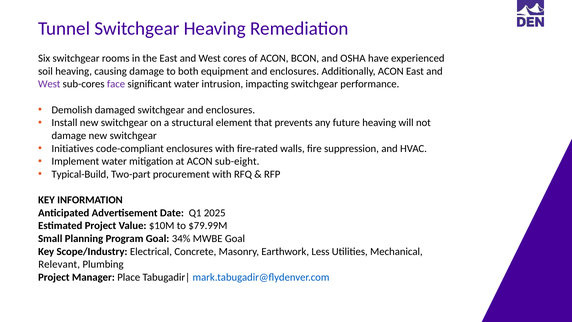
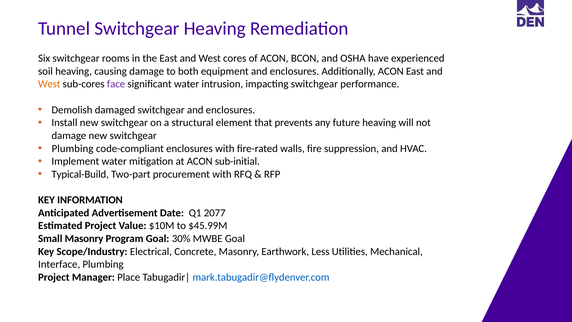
West at (49, 84) colour: purple -> orange
Initiatives at (73, 148): Initiatives -> Plumbing
sub-eight: sub-eight -> sub-initial
2025: 2025 -> 2077
$79.99M: $79.99M -> $45.99M
Small Planning: Planning -> Masonry
34%: 34% -> 30%
Relevant: Relevant -> Interface
